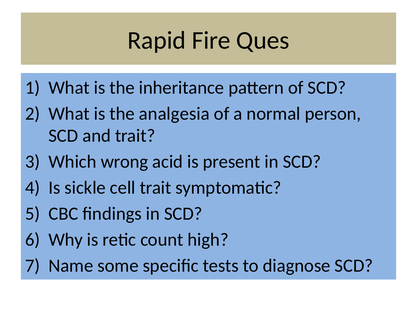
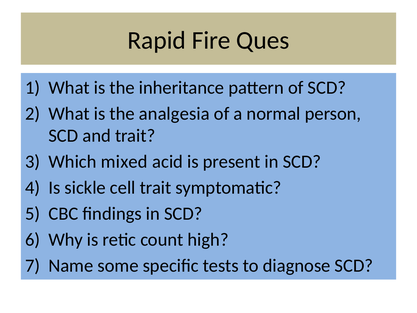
wrong: wrong -> mixed
